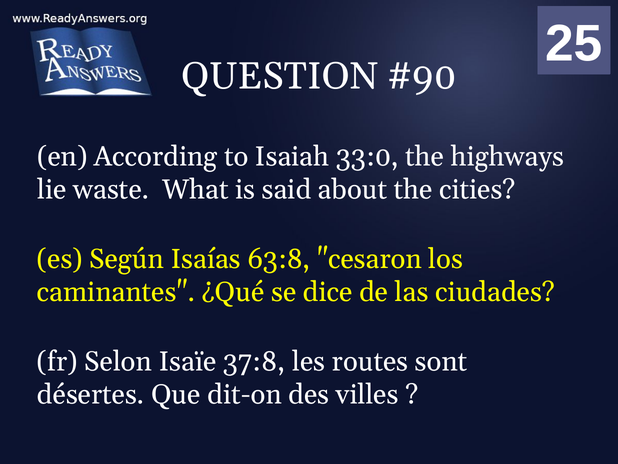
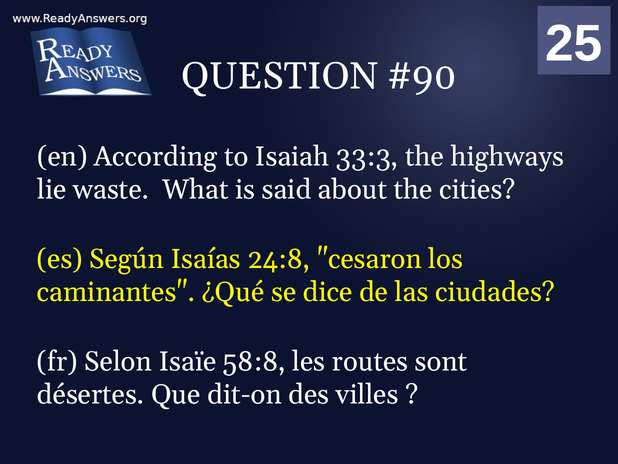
33:0: 33:0 -> 33:3
63:8: 63:8 -> 24:8
37:8: 37:8 -> 58:8
